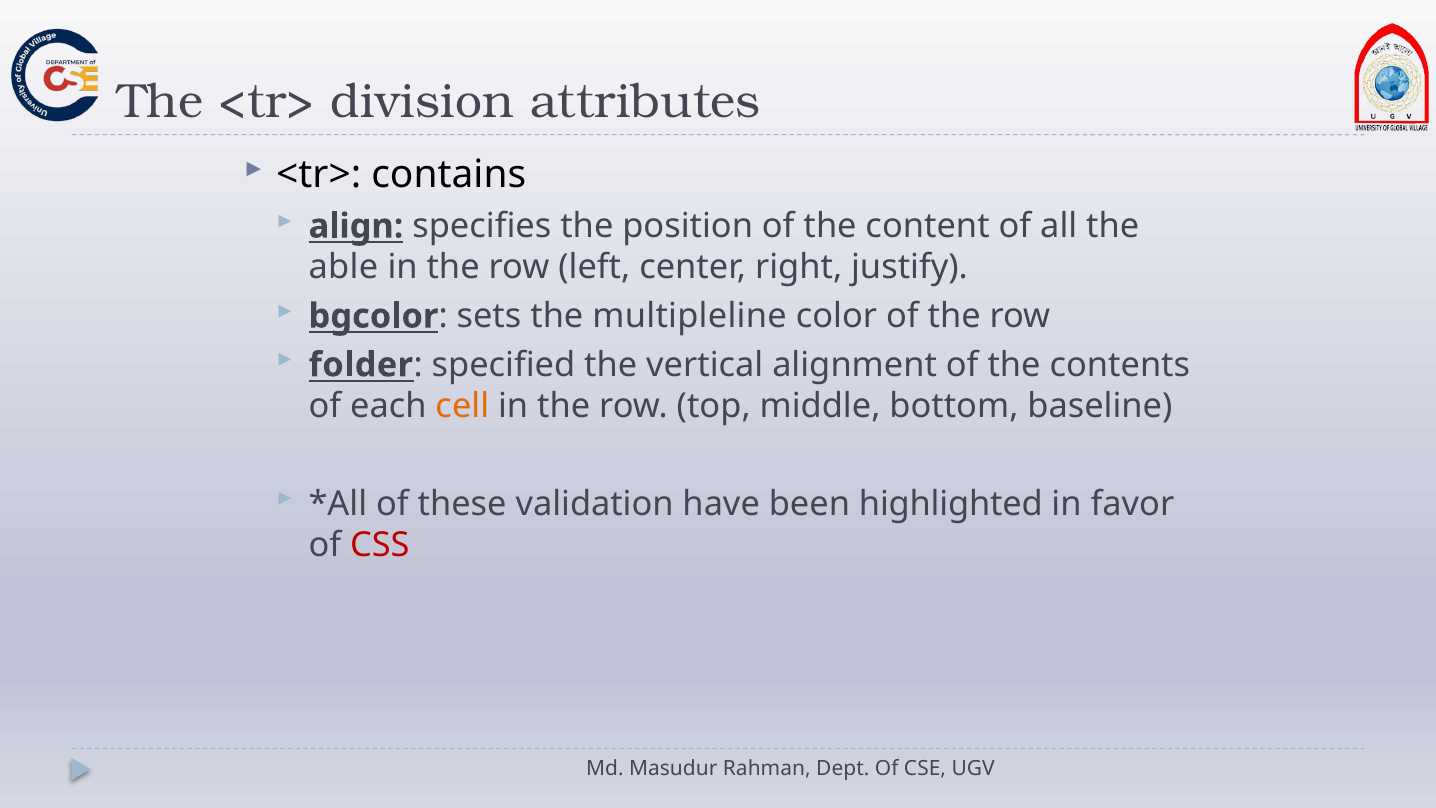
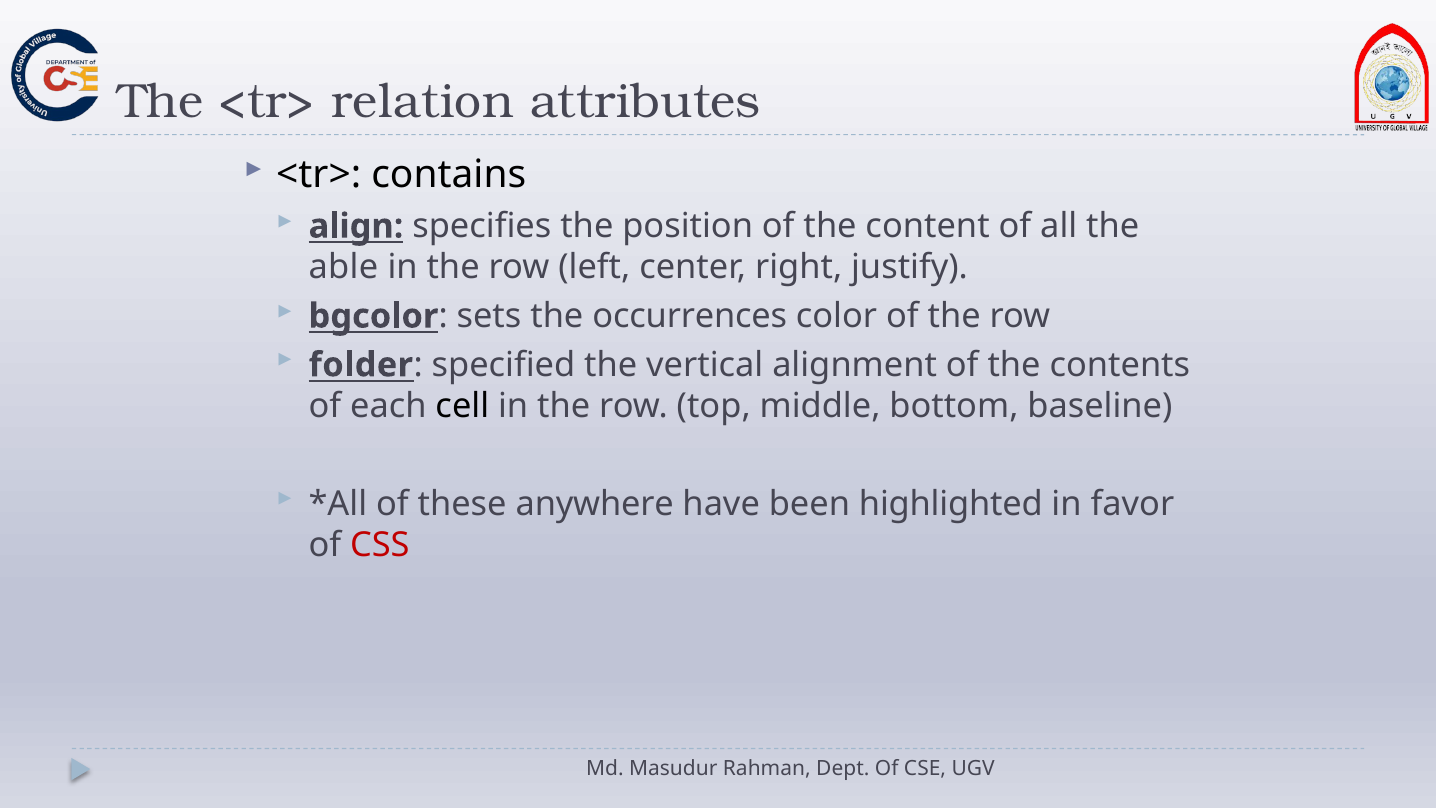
division: division -> relation
multipleline: multipleline -> occurrences
cell colour: orange -> black
validation: validation -> anywhere
